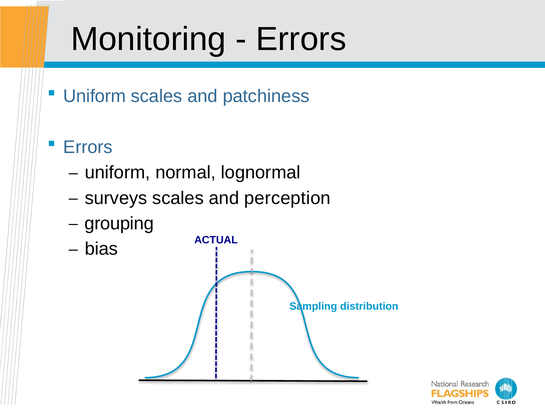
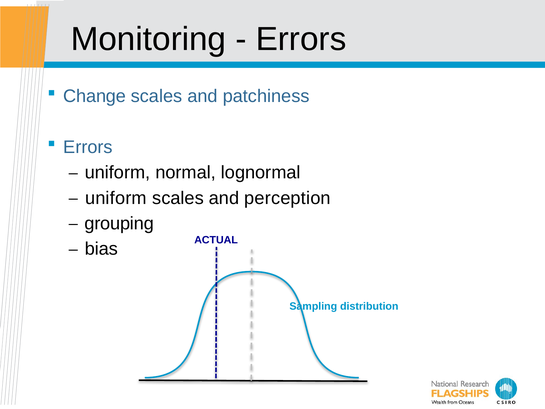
Uniform at (95, 96): Uniform -> Change
surveys at (116, 198): surveys -> uniform
